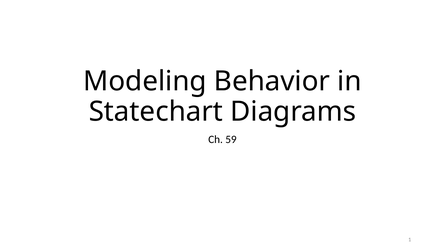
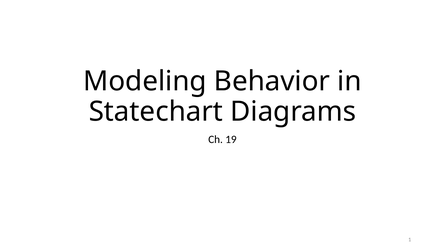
59: 59 -> 19
